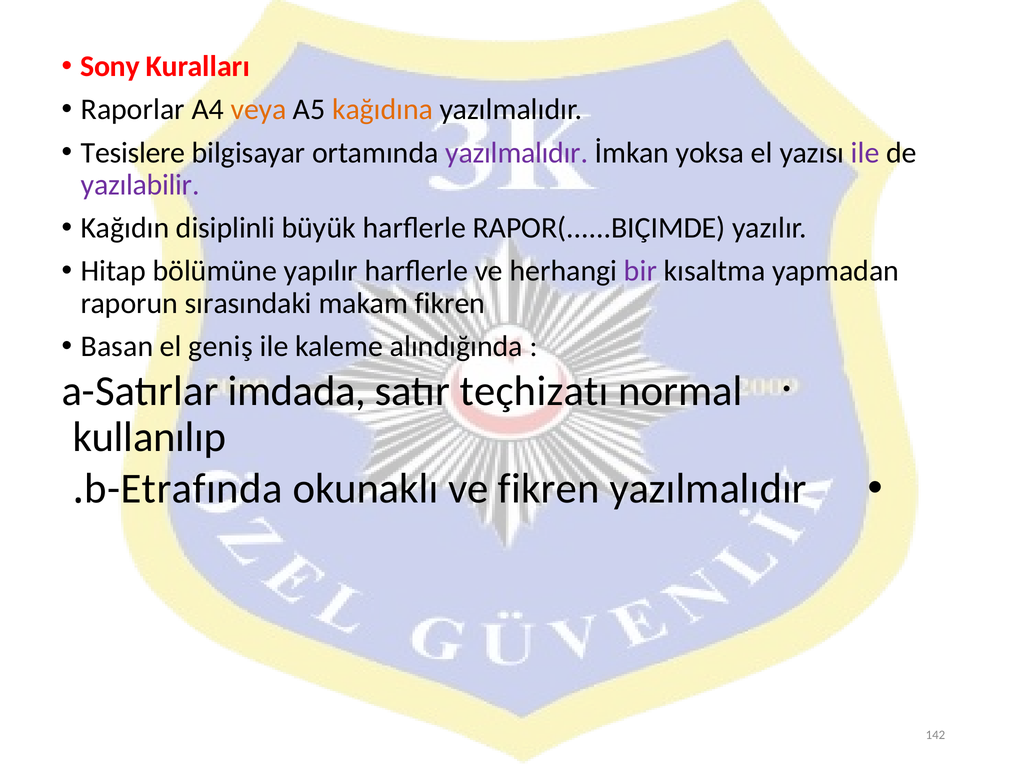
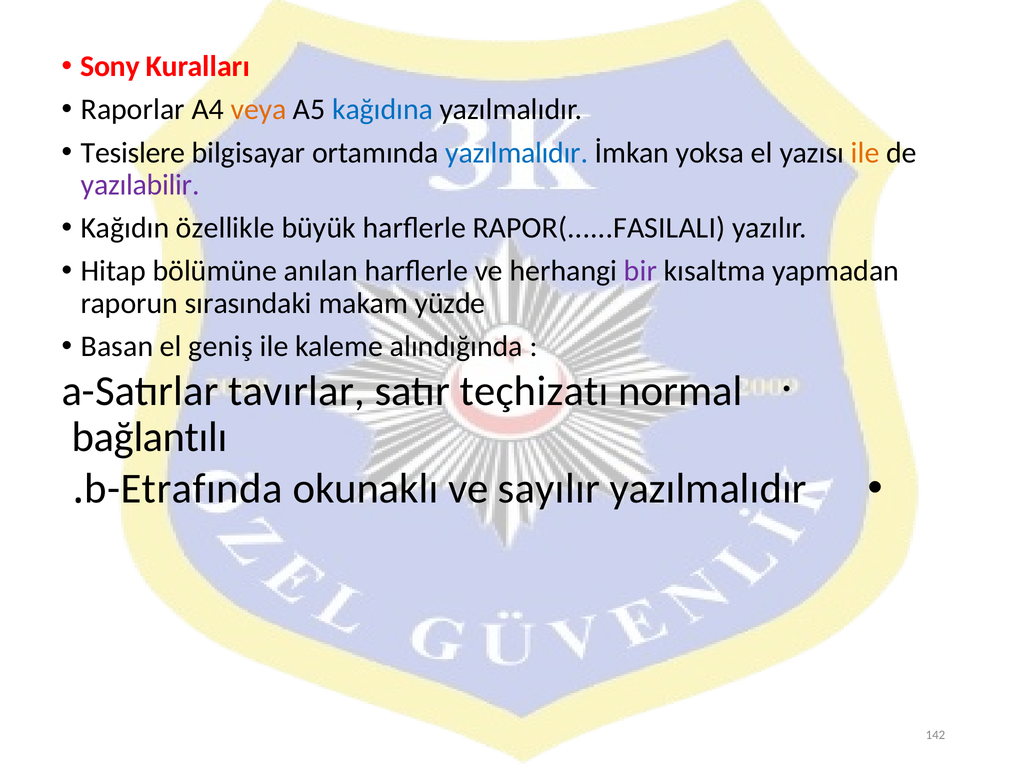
kağıdına colour: orange -> blue
yazılmalıdır at (517, 153) colour: purple -> blue
ile at (865, 153) colour: purple -> orange
disiplinli: disiplinli -> özellikle
RAPOR(......BIÇIMDE: RAPOR(......BIÇIMDE -> RAPOR(......FASILALI
yapılır: yapılır -> anılan
makam fikren: fikren -> yüzde
imdada: imdada -> tavırlar
kullanılıp: kullanılıp -> bağlantılı
ve fikren: fikren -> sayılır
